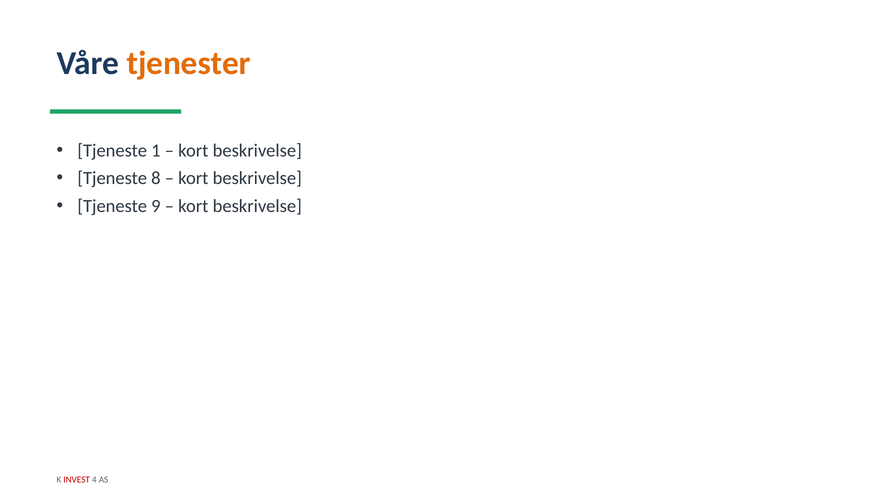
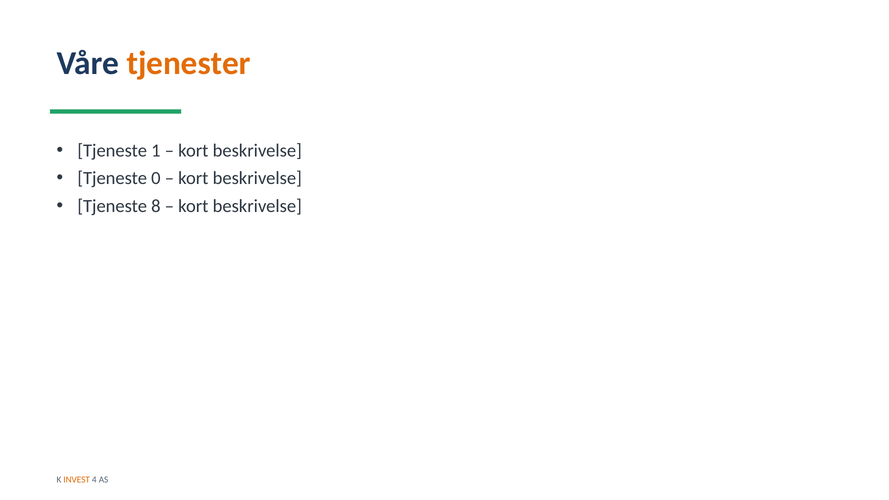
8: 8 -> 0
9: 9 -> 8
INVEST colour: red -> orange
